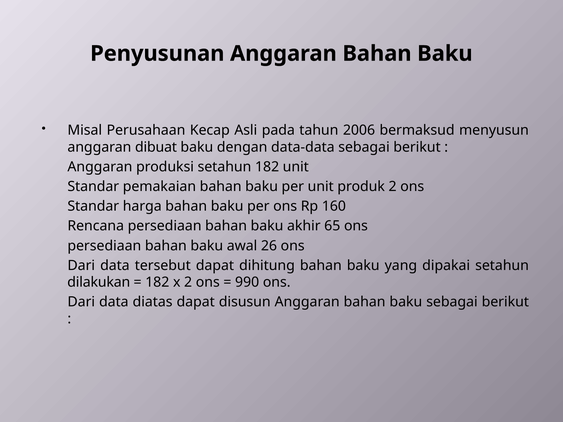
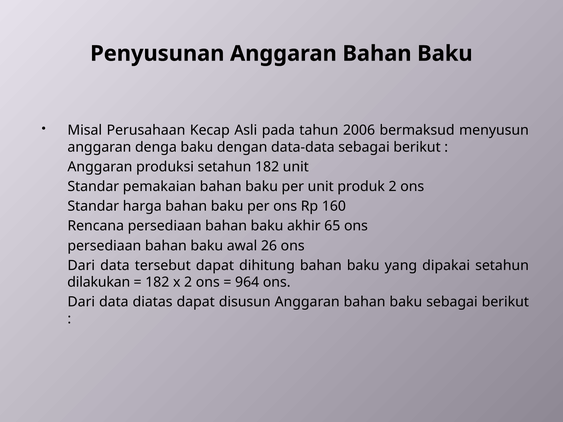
dibuat: dibuat -> denga
990: 990 -> 964
